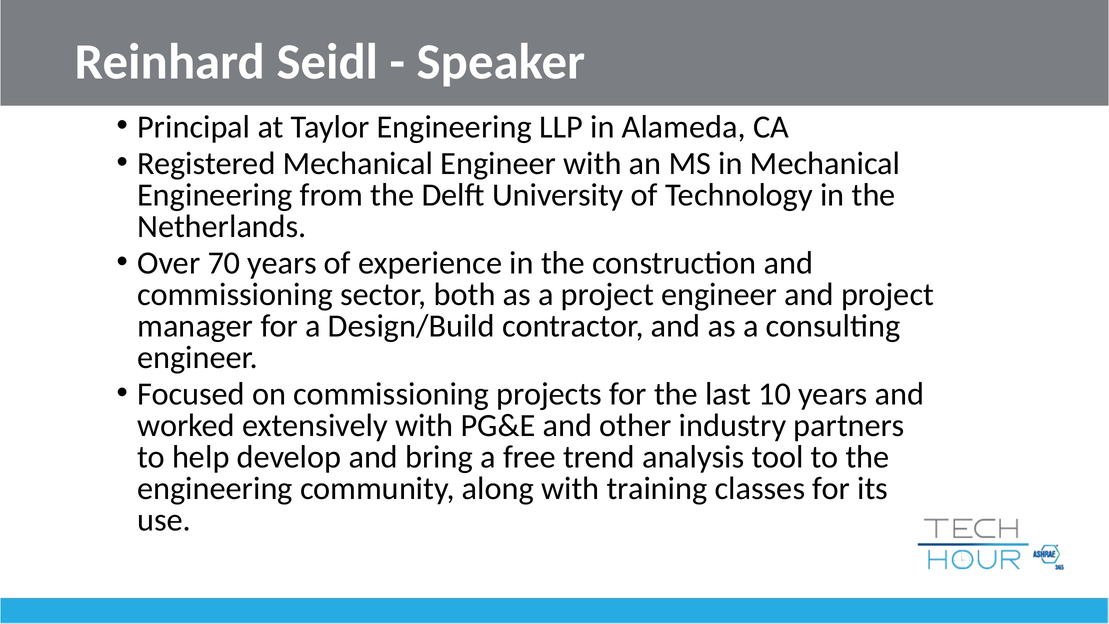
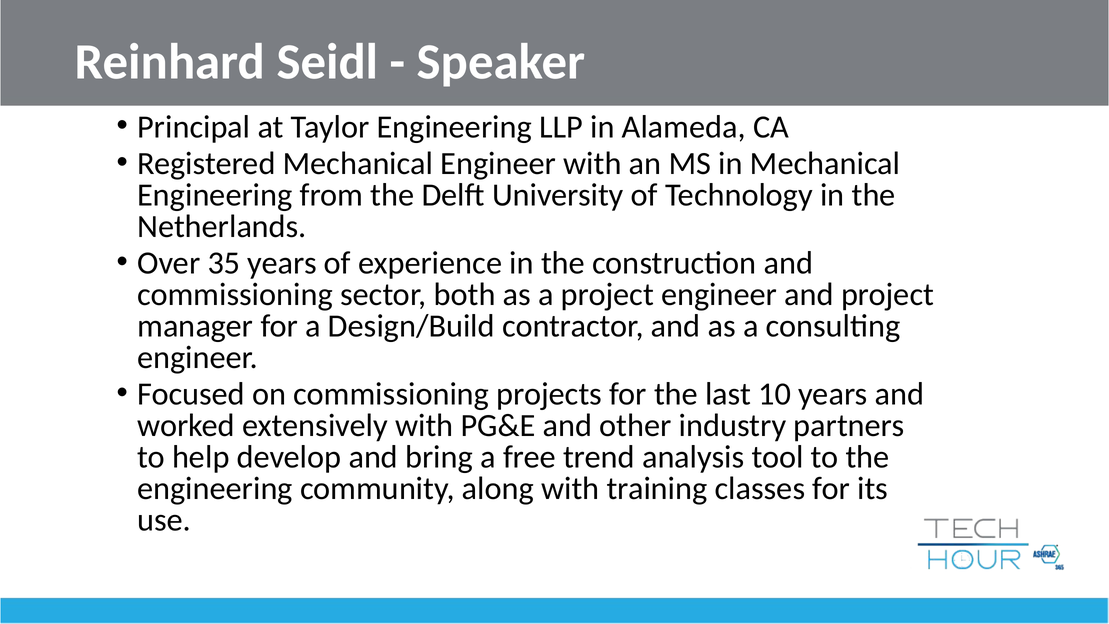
70: 70 -> 35
